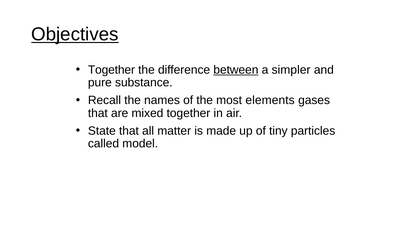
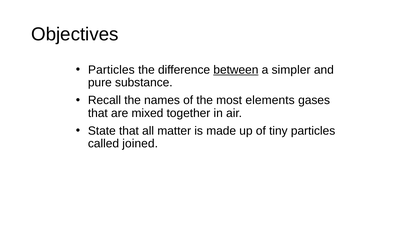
Objectives underline: present -> none
Together at (111, 70): Together -> Particles
model: model -> joined
